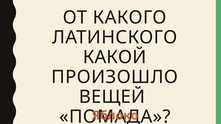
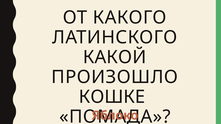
ВЕЩЕЙ: ВЕЩЕЙ -> КОШКЕ
